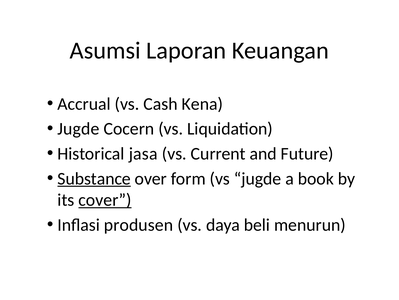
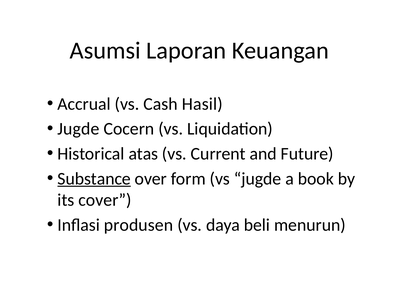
Kena: Kena -> Hasil
jasa: jasa -> atas
cover underline: present -> none
